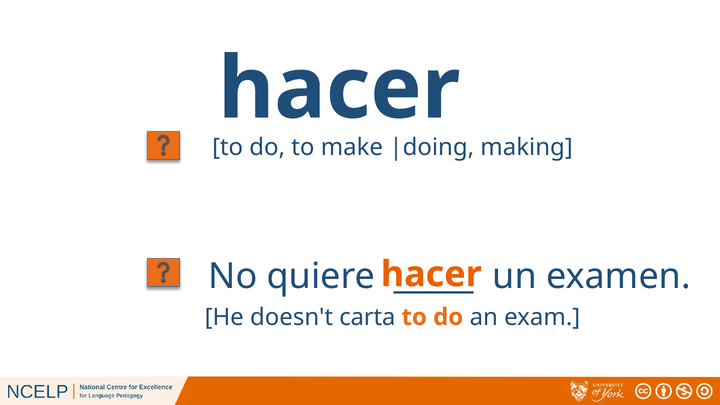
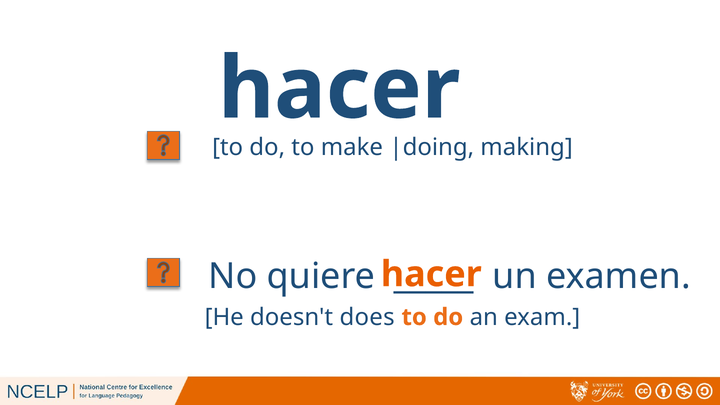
carta: carta -> does
